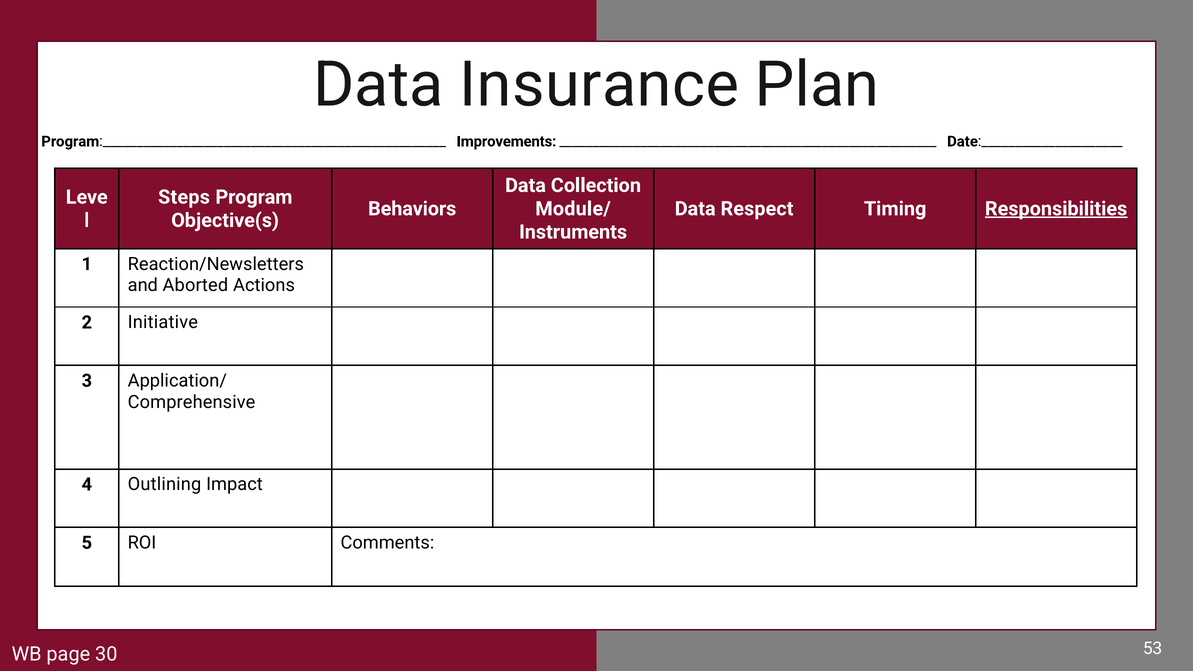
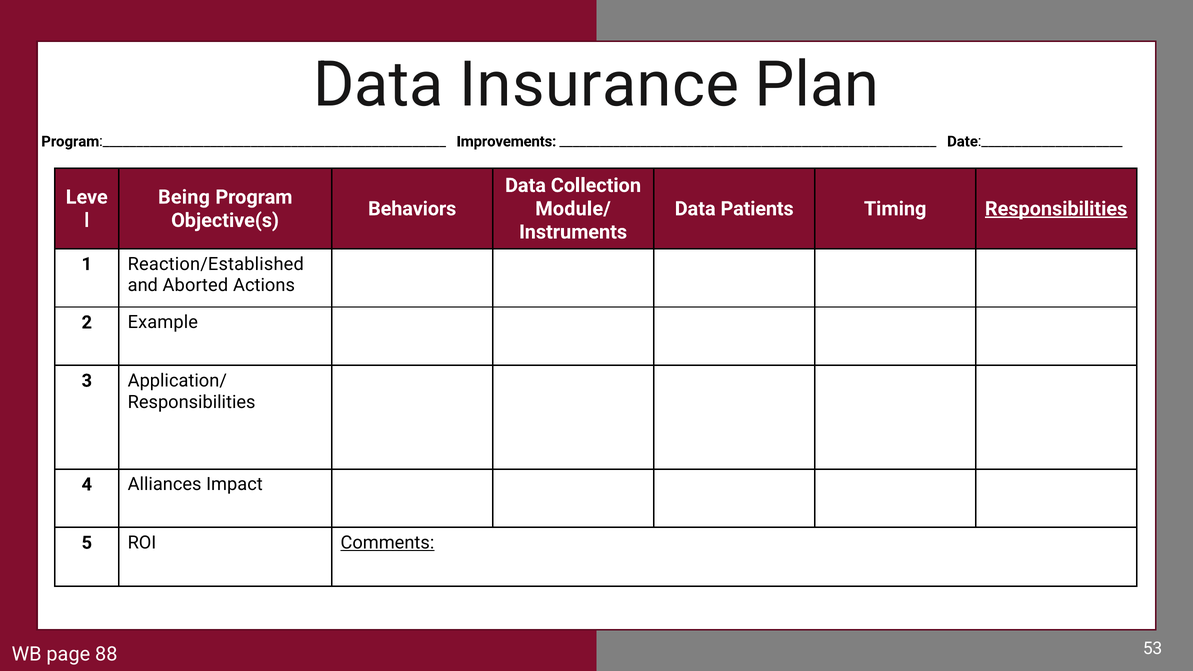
Steps: Steps -> Being
Respect: Respect -> Patients
Reaction/Newsletters: Reaction/Newsletters -> Reaction/Established
Initiative: Initiative -> Example
Comprehensive at (192, 402): Comprehensive -> Responsibilities
Outlining: Outlining -> Alliances
Comments underline: none -> present
30: 30 -> 88
